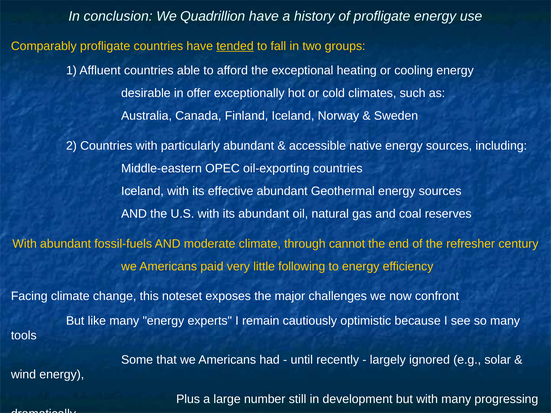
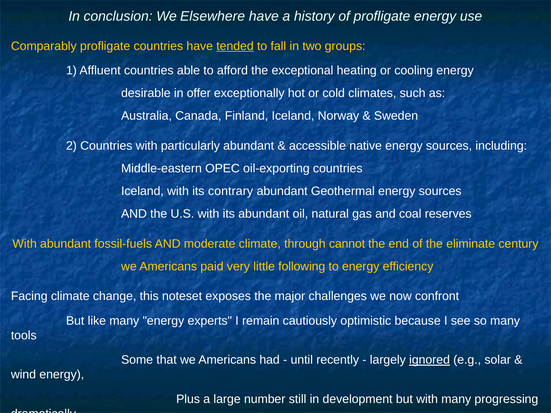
Quadrillion: Quadrillion -> Elsewhere
effective: effective -> contrary
refresher: refresher -> eliminate
ignored underline: none -> present
